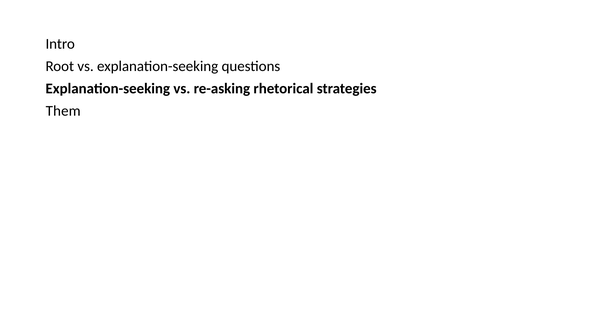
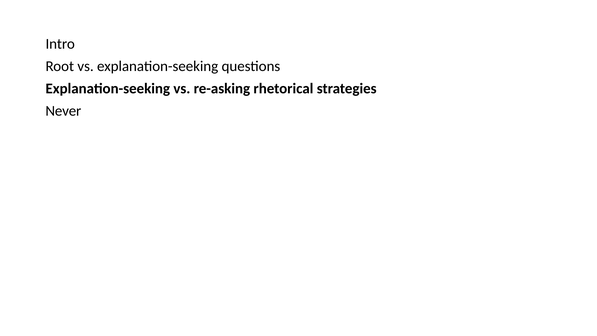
Them: Them -> Never
